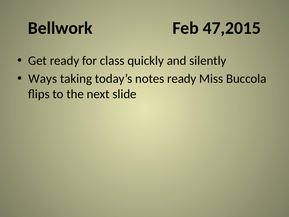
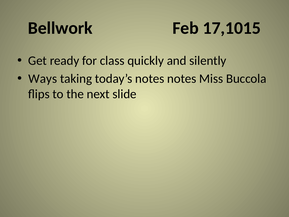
47,2015: 47,2015 -> 17,1015
notes ready: ready -> notes
